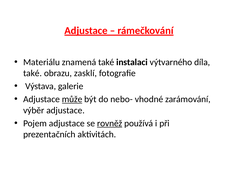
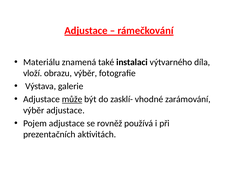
také at (33, 73): také -> vloží
obrazu zasklí: zasklí -> výběr
nebo-: nebo- -> zasklí-
rovněž underline: present -> none
